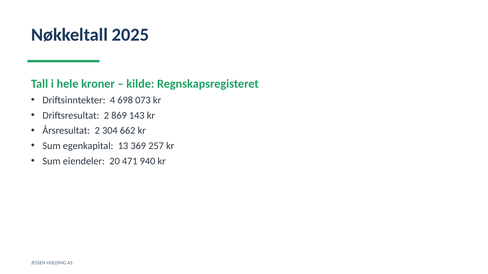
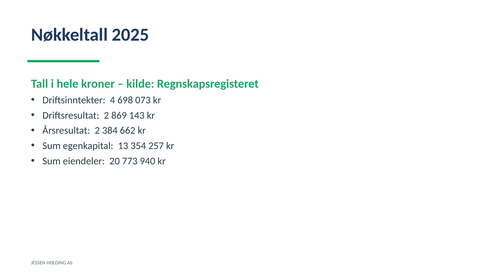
304: 304 -> 384
369: 369 -> 354
471: 471 -> 773
